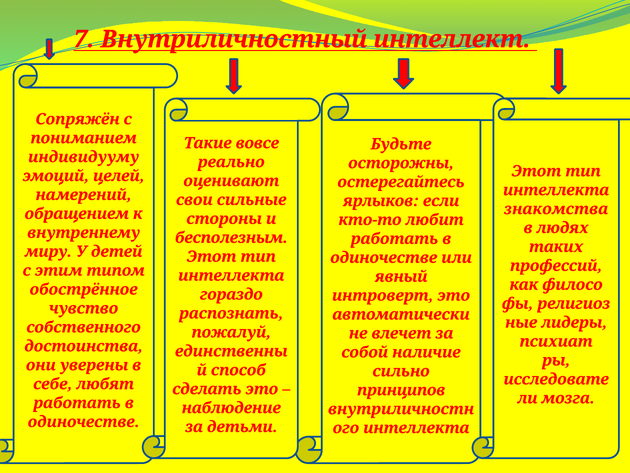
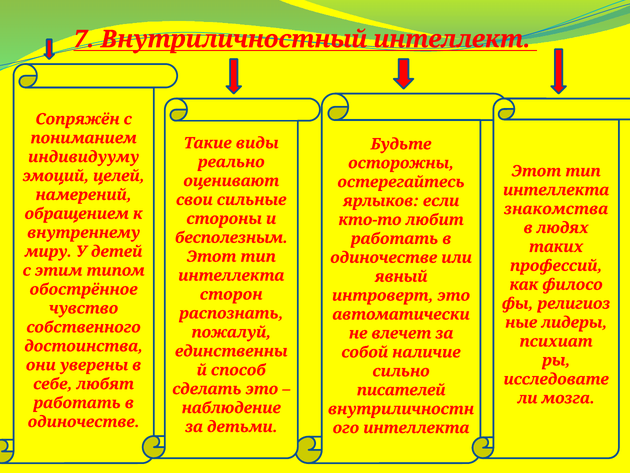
вовсе: вовсе -> виды
гораздо: гораздо -> сторон
принципов: принципов -> писателей
